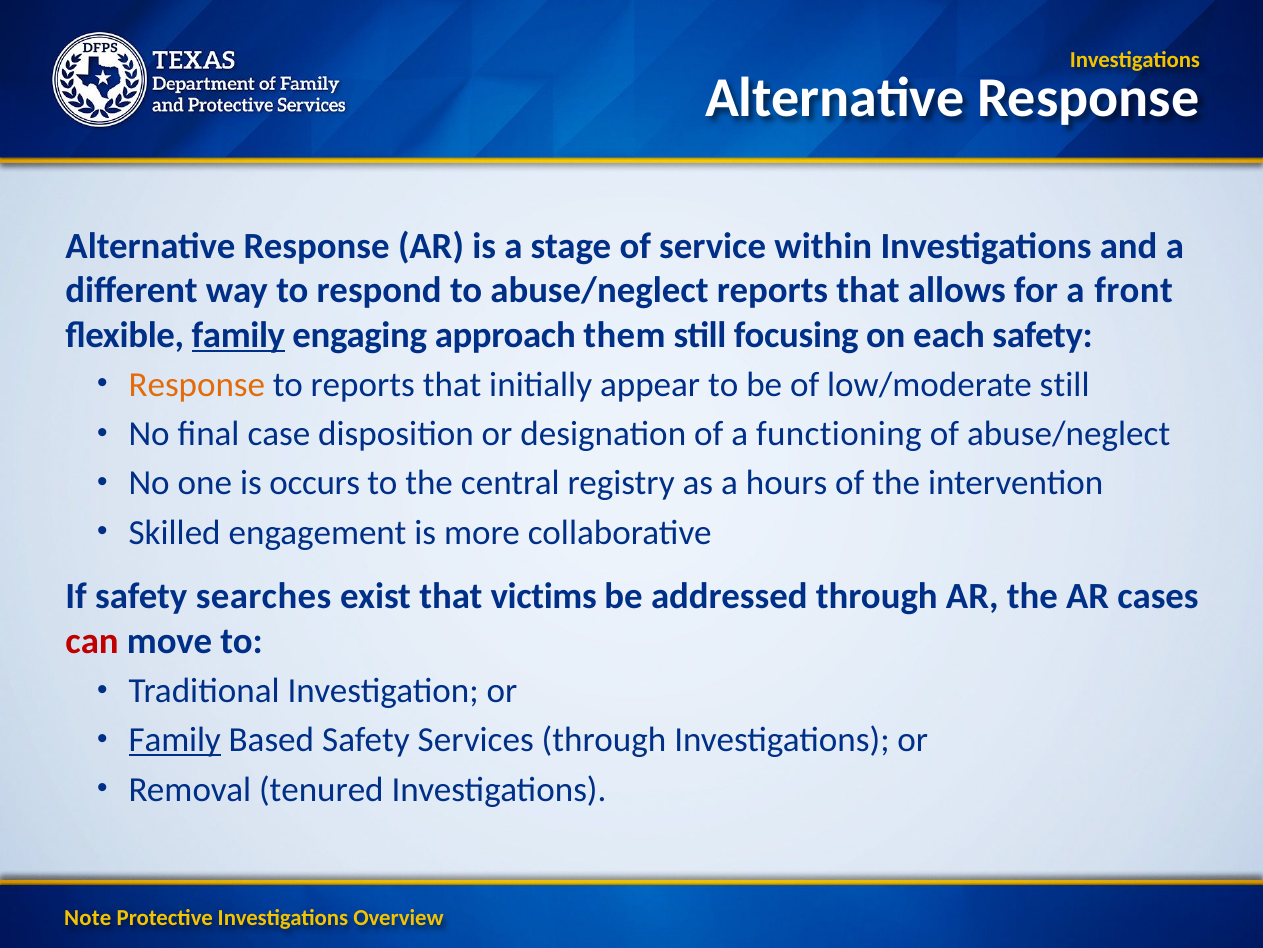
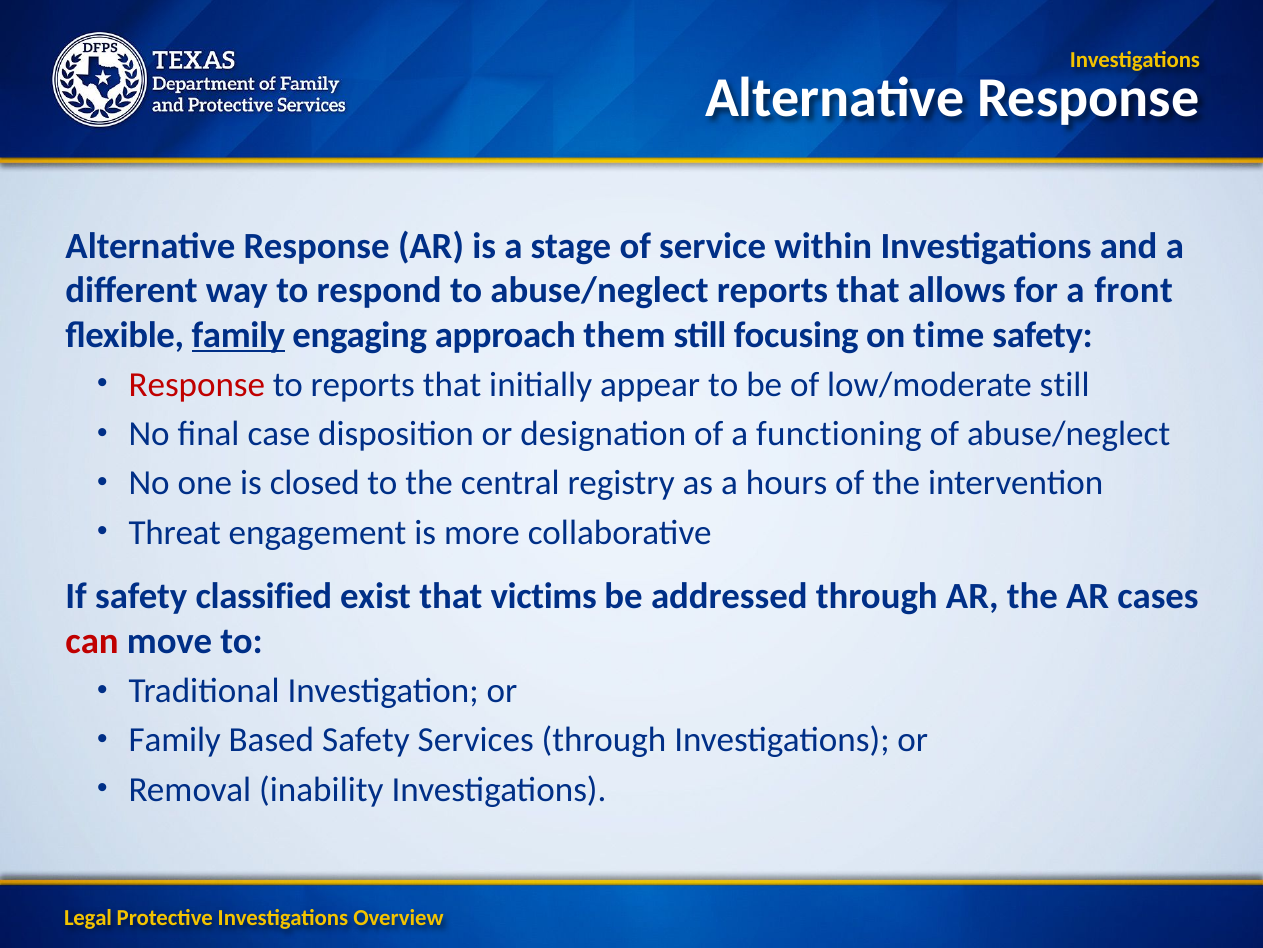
each: each -> time
Response at (197, 385) colour: orange -> red
occurs: occurs -> closed
Skilled: Skilled -> Threat
searches: searches -> classified
Family at (175, 740) underline: present -> none
tenured: tenured -> inability
Note: Note -> Legal
